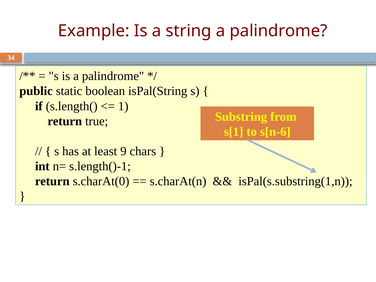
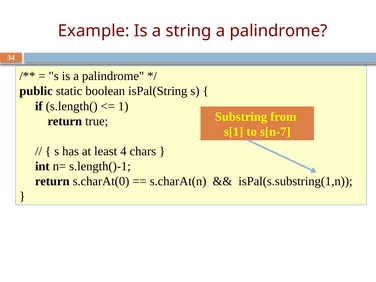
s[n-6: s[n-6 -> s[n-7
9: 9 -> 4
